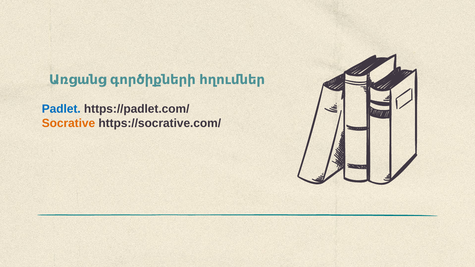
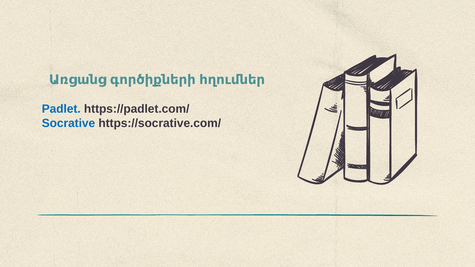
Socrative colour: orange -> blue
